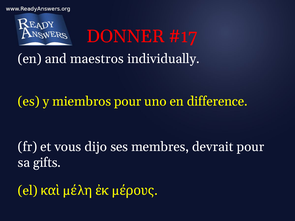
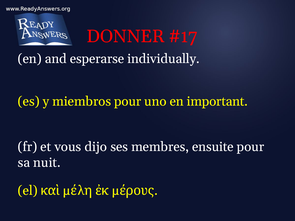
maestros: maestros -> esperarse
difference: difference -> important
devrait: devrait -> ensuite
gifts: gifts -> nuit
